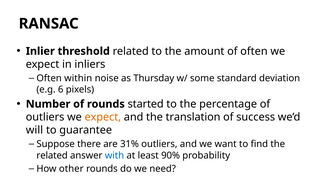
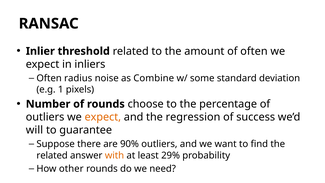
within: within -> radius
Thursday: Thursday -> Combine
6: 6 -> 1
started: started -> choose
translation: translation -> regression
31%: 31% -> 90%
with colour: blue -> orange
90%: 90% -> 29%
